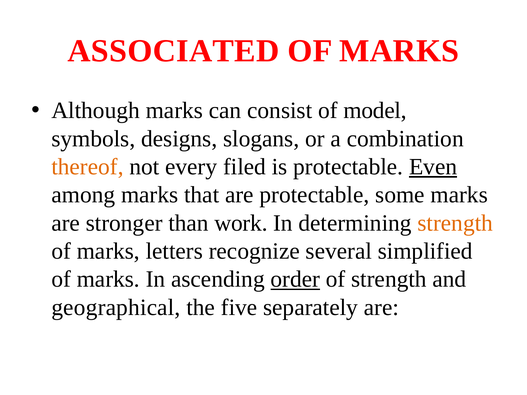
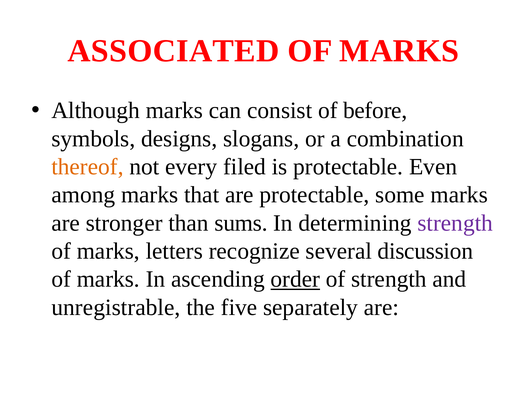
model: model -> before
Even underline: present -> none
work: work -> sums
strength at (455, 223) colour: orange -> purple
simplified: simplified -> discussion
geographical: geographical -> unregistrable
